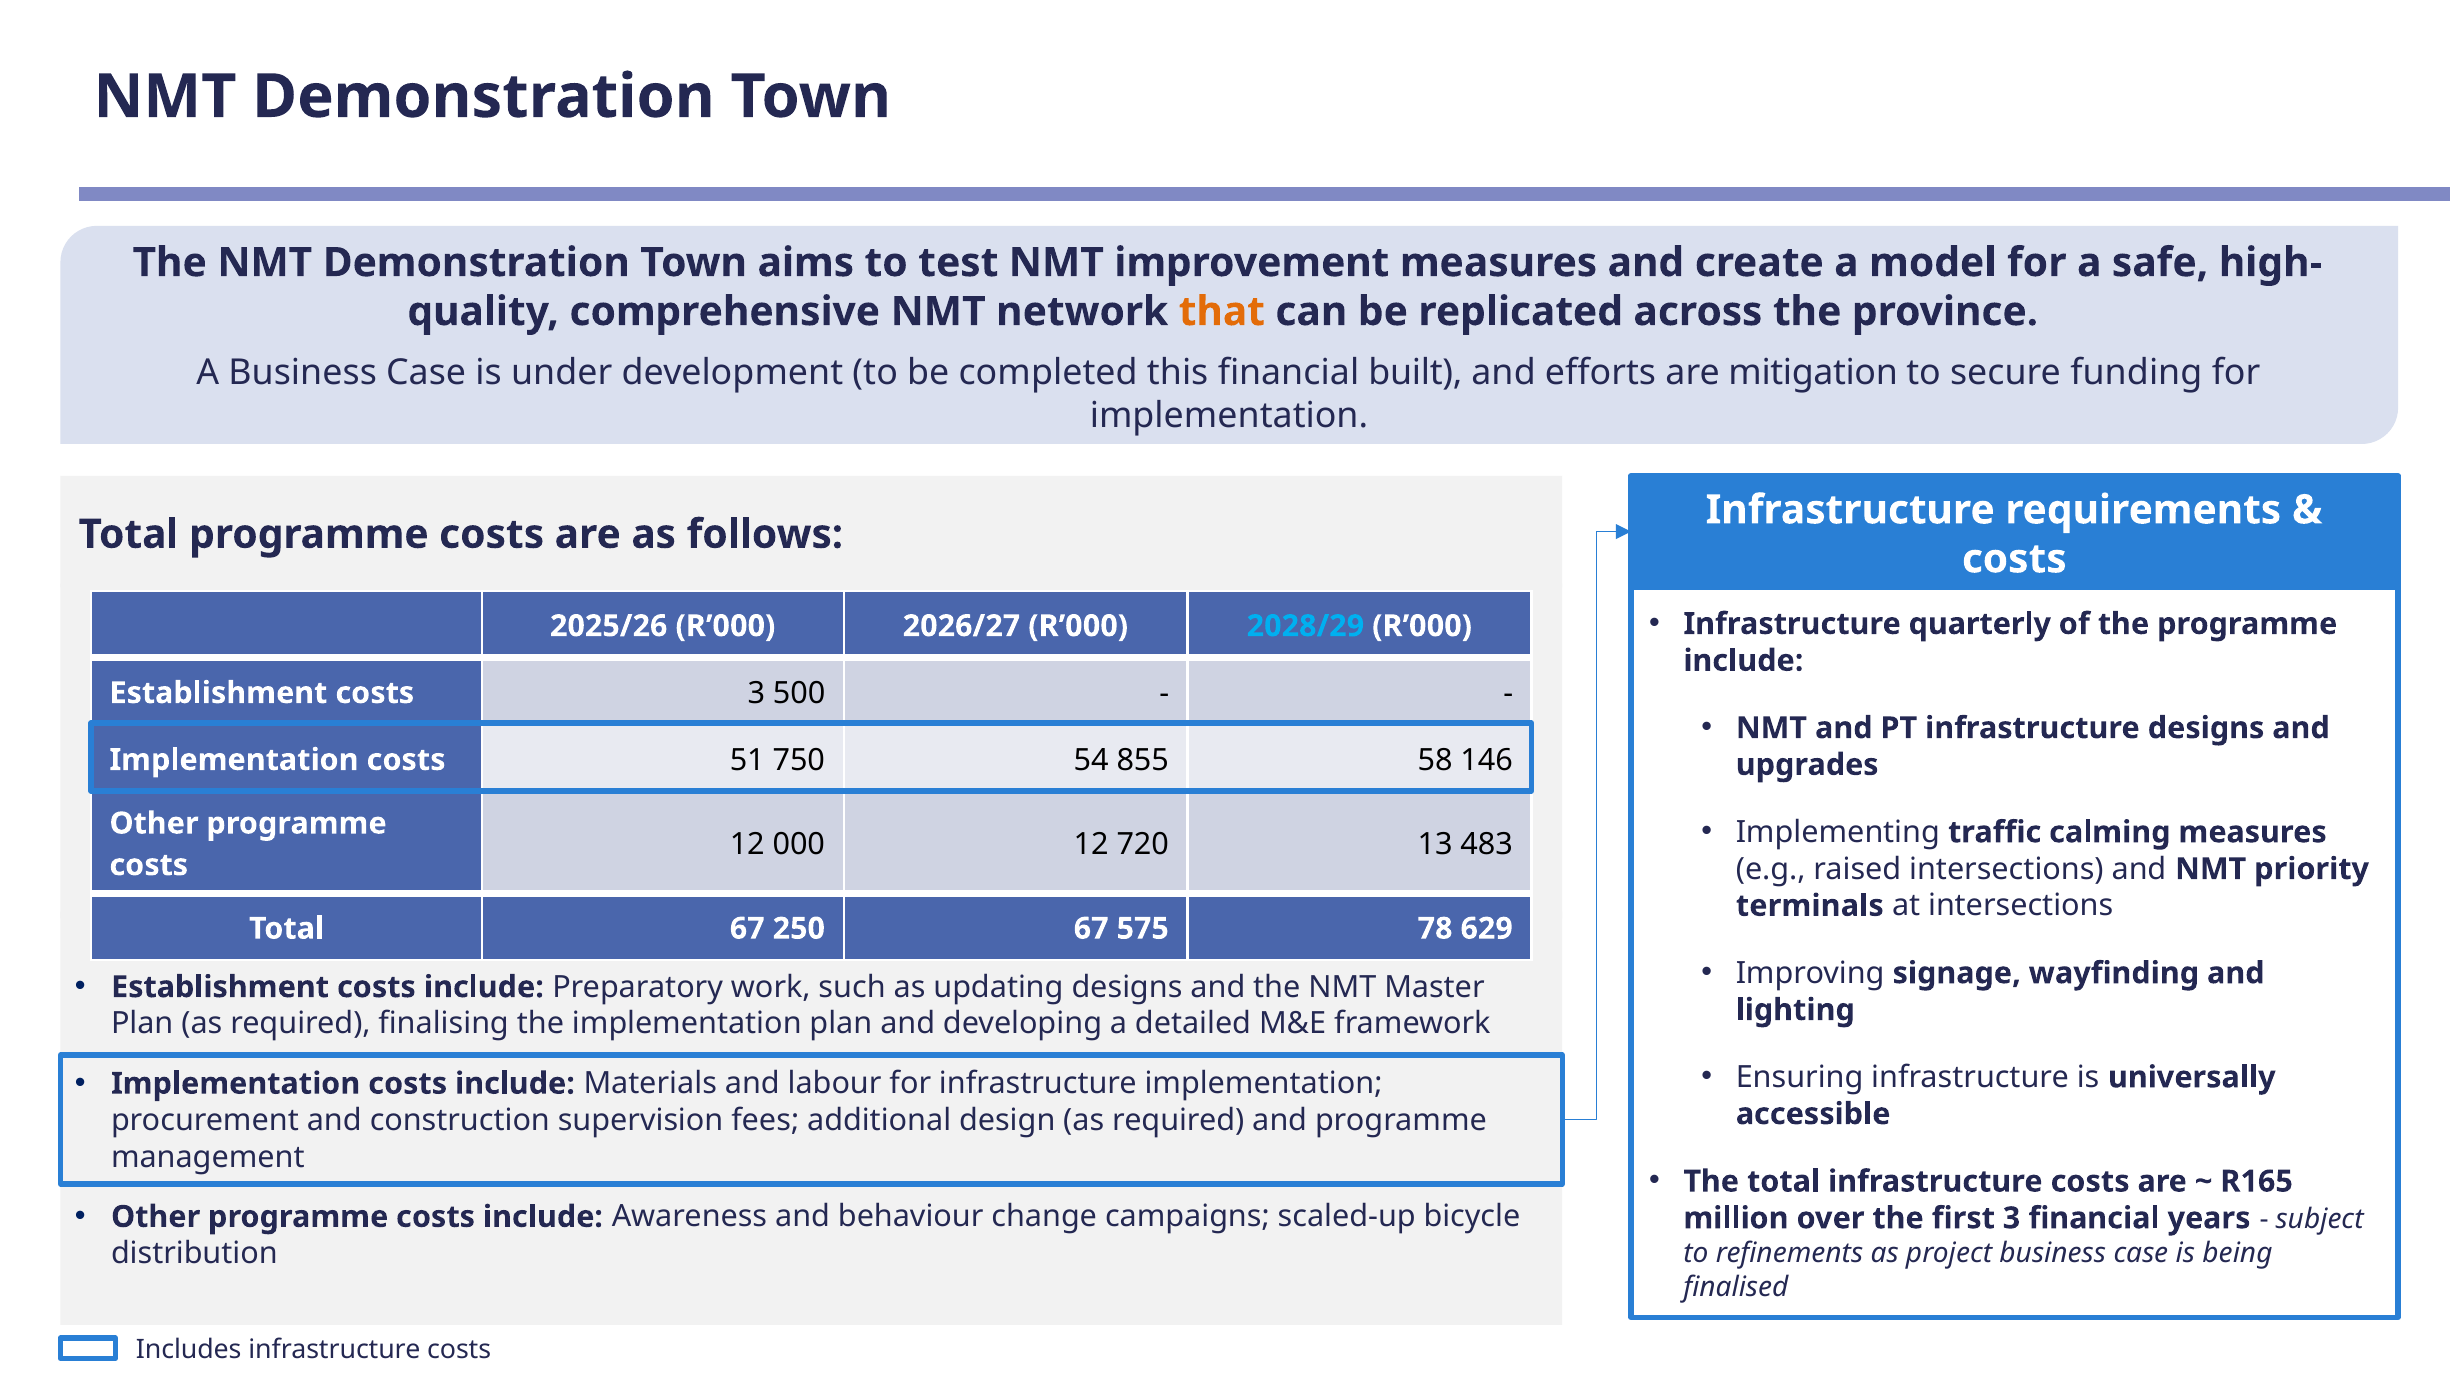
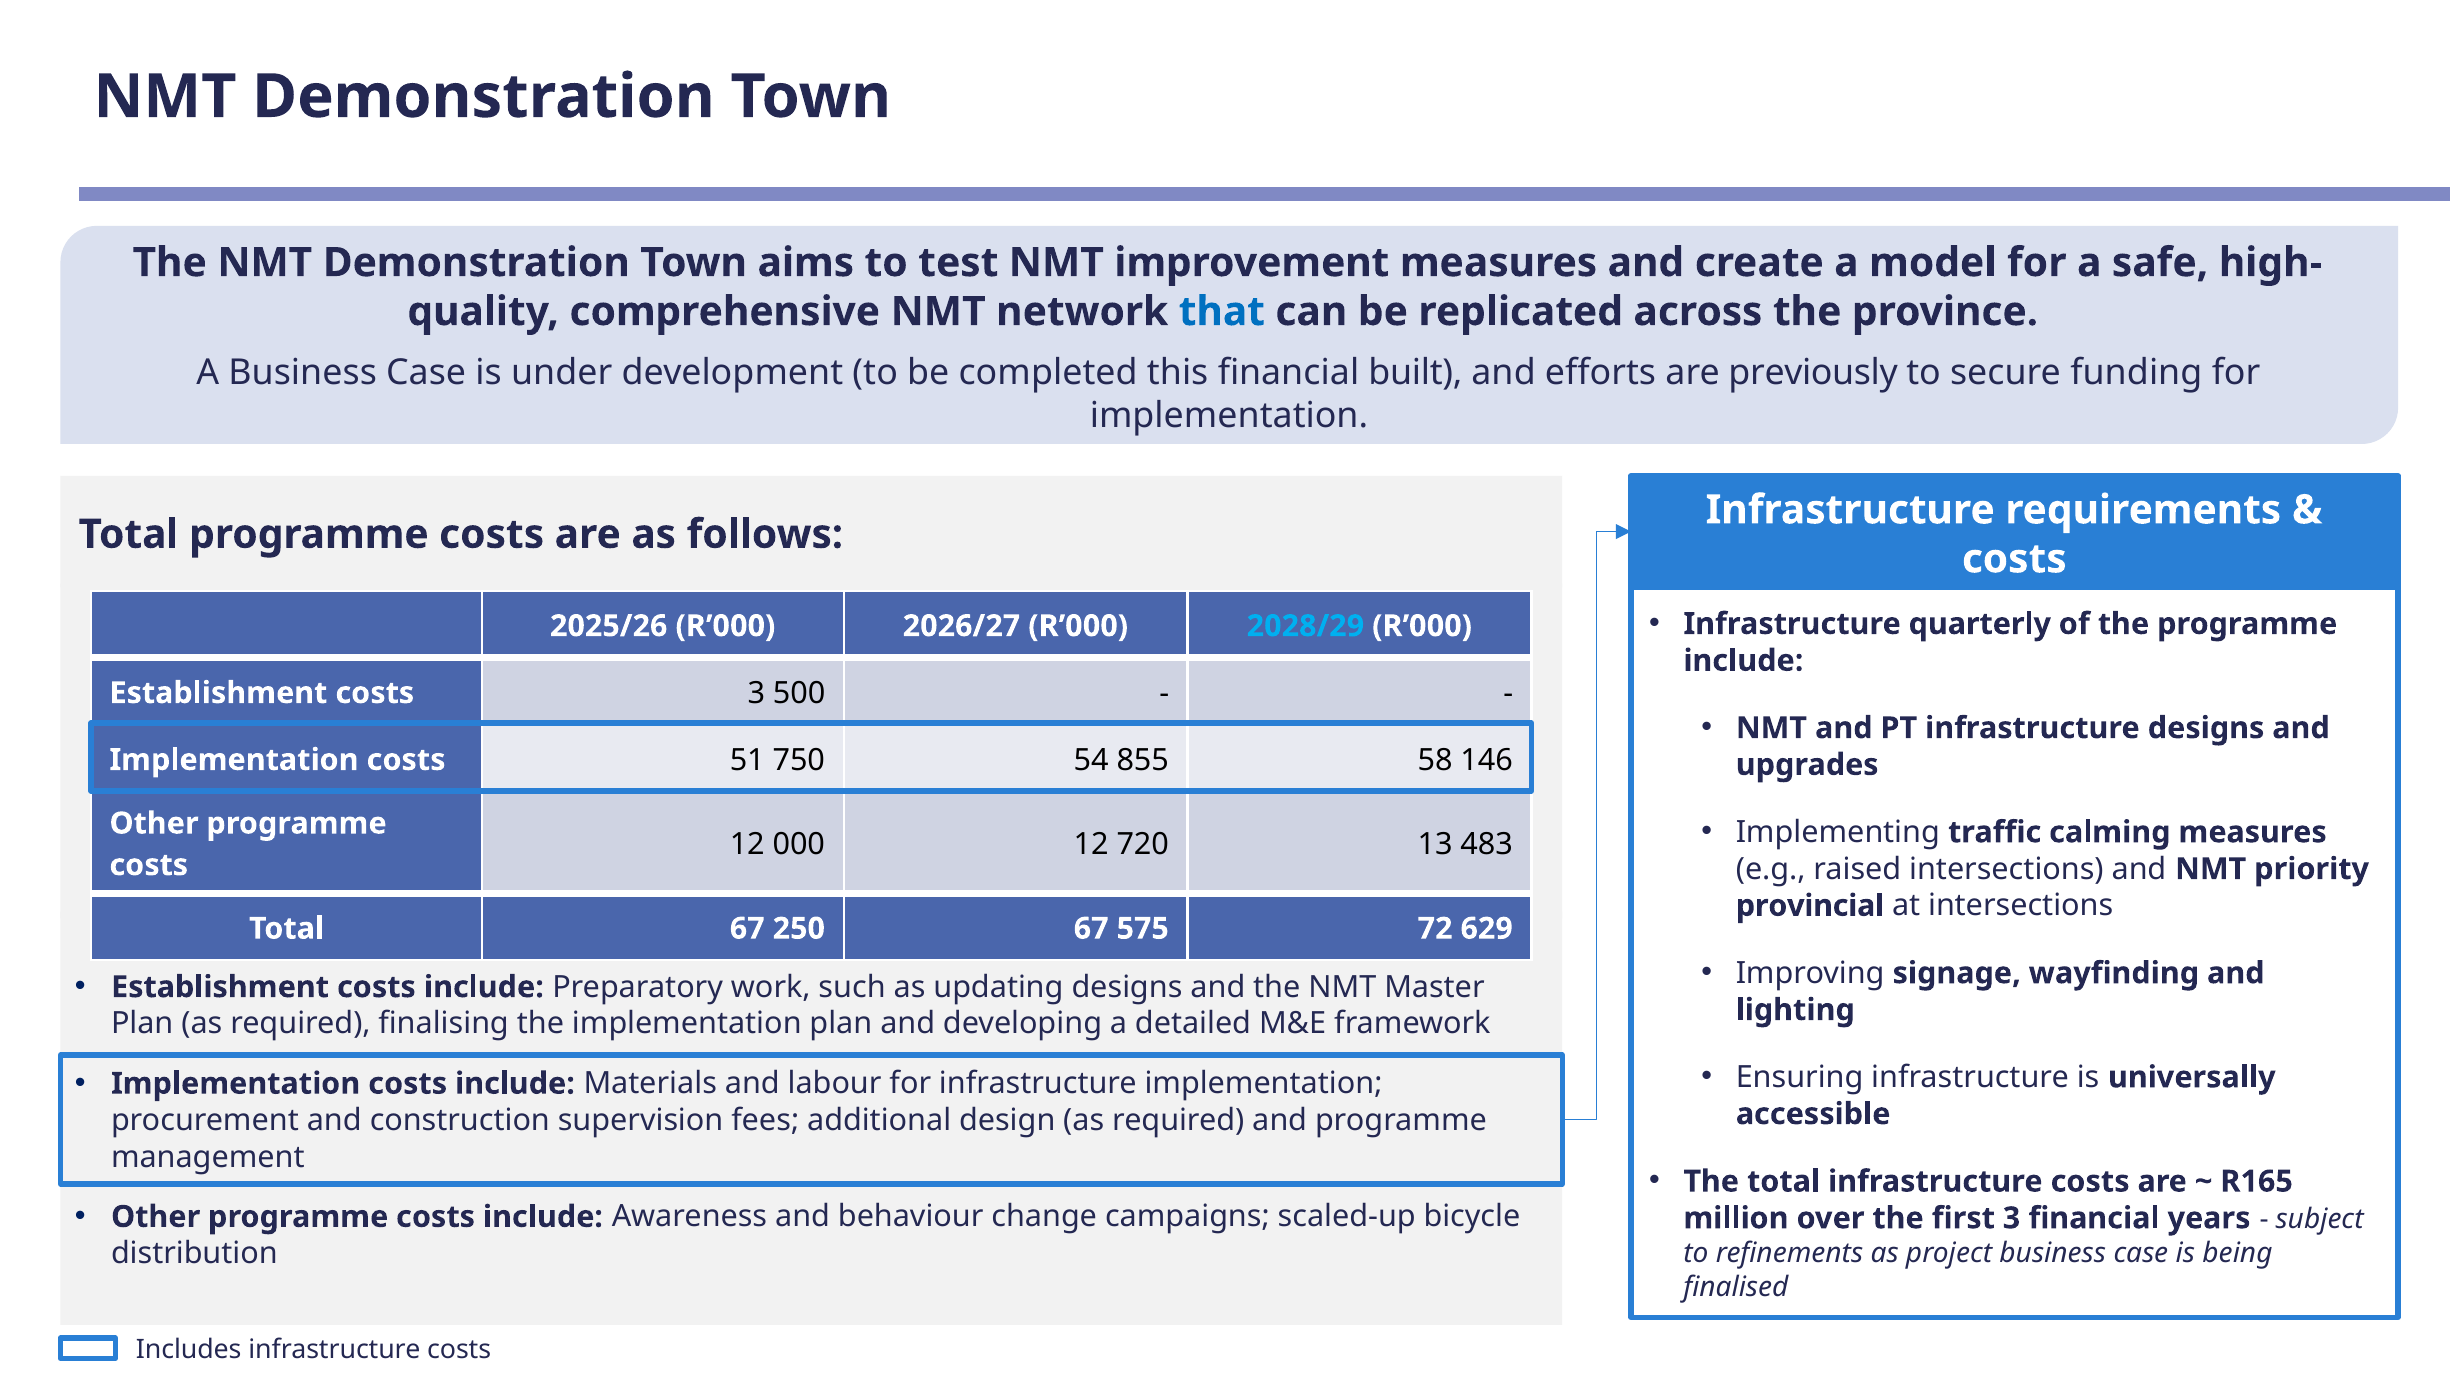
that colour: orange -> blue
mitigation: mitigation -> previously
terminals: terminals -> provincial
78: 78 -> 72
